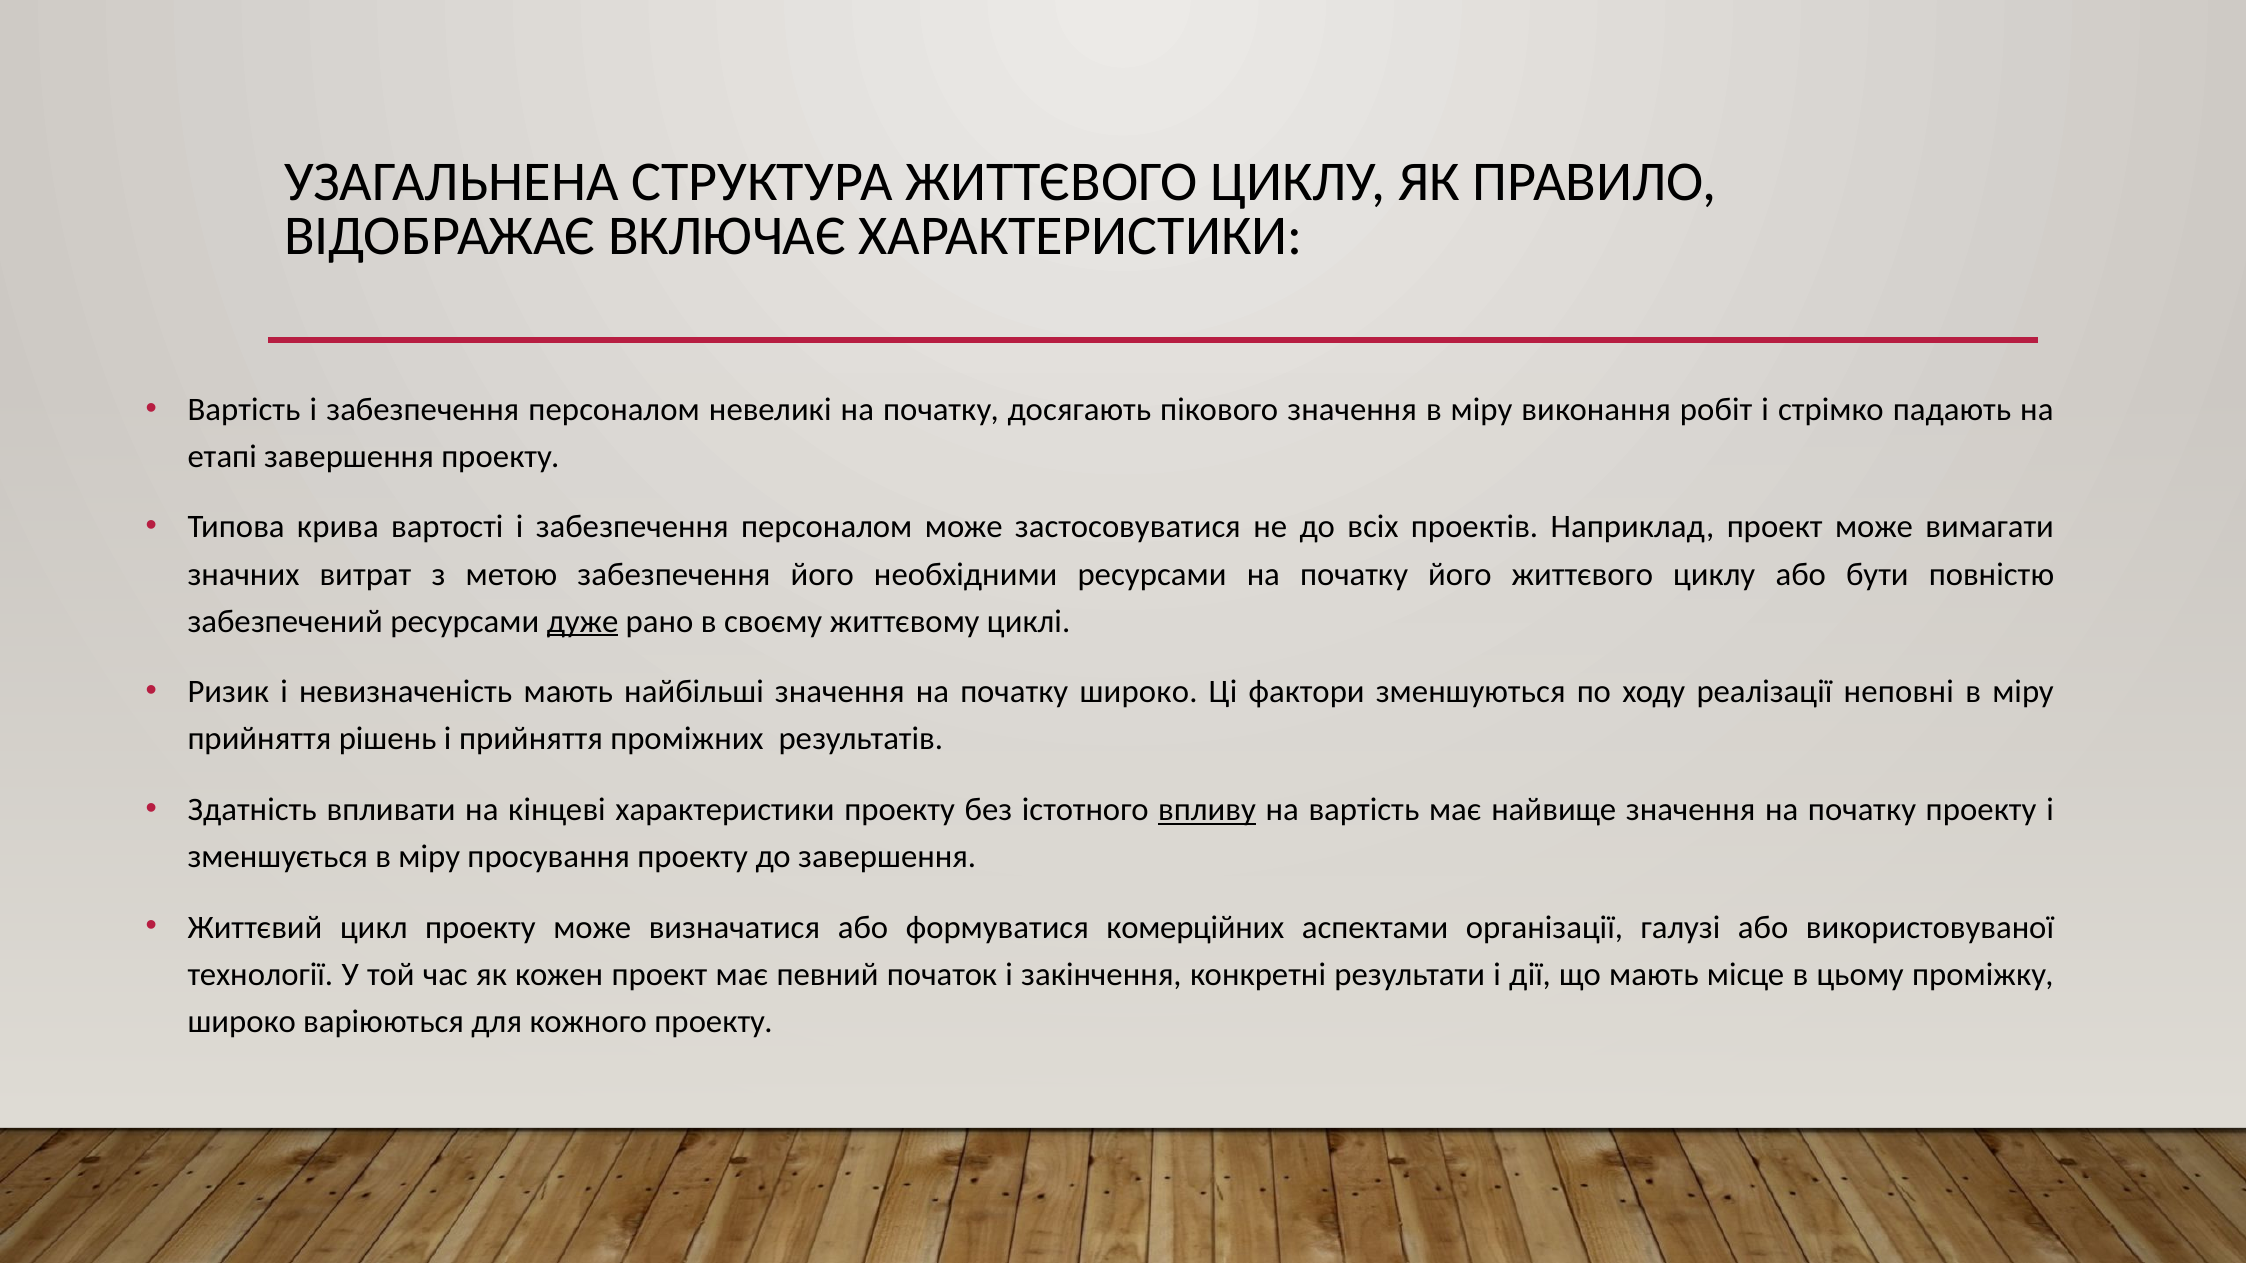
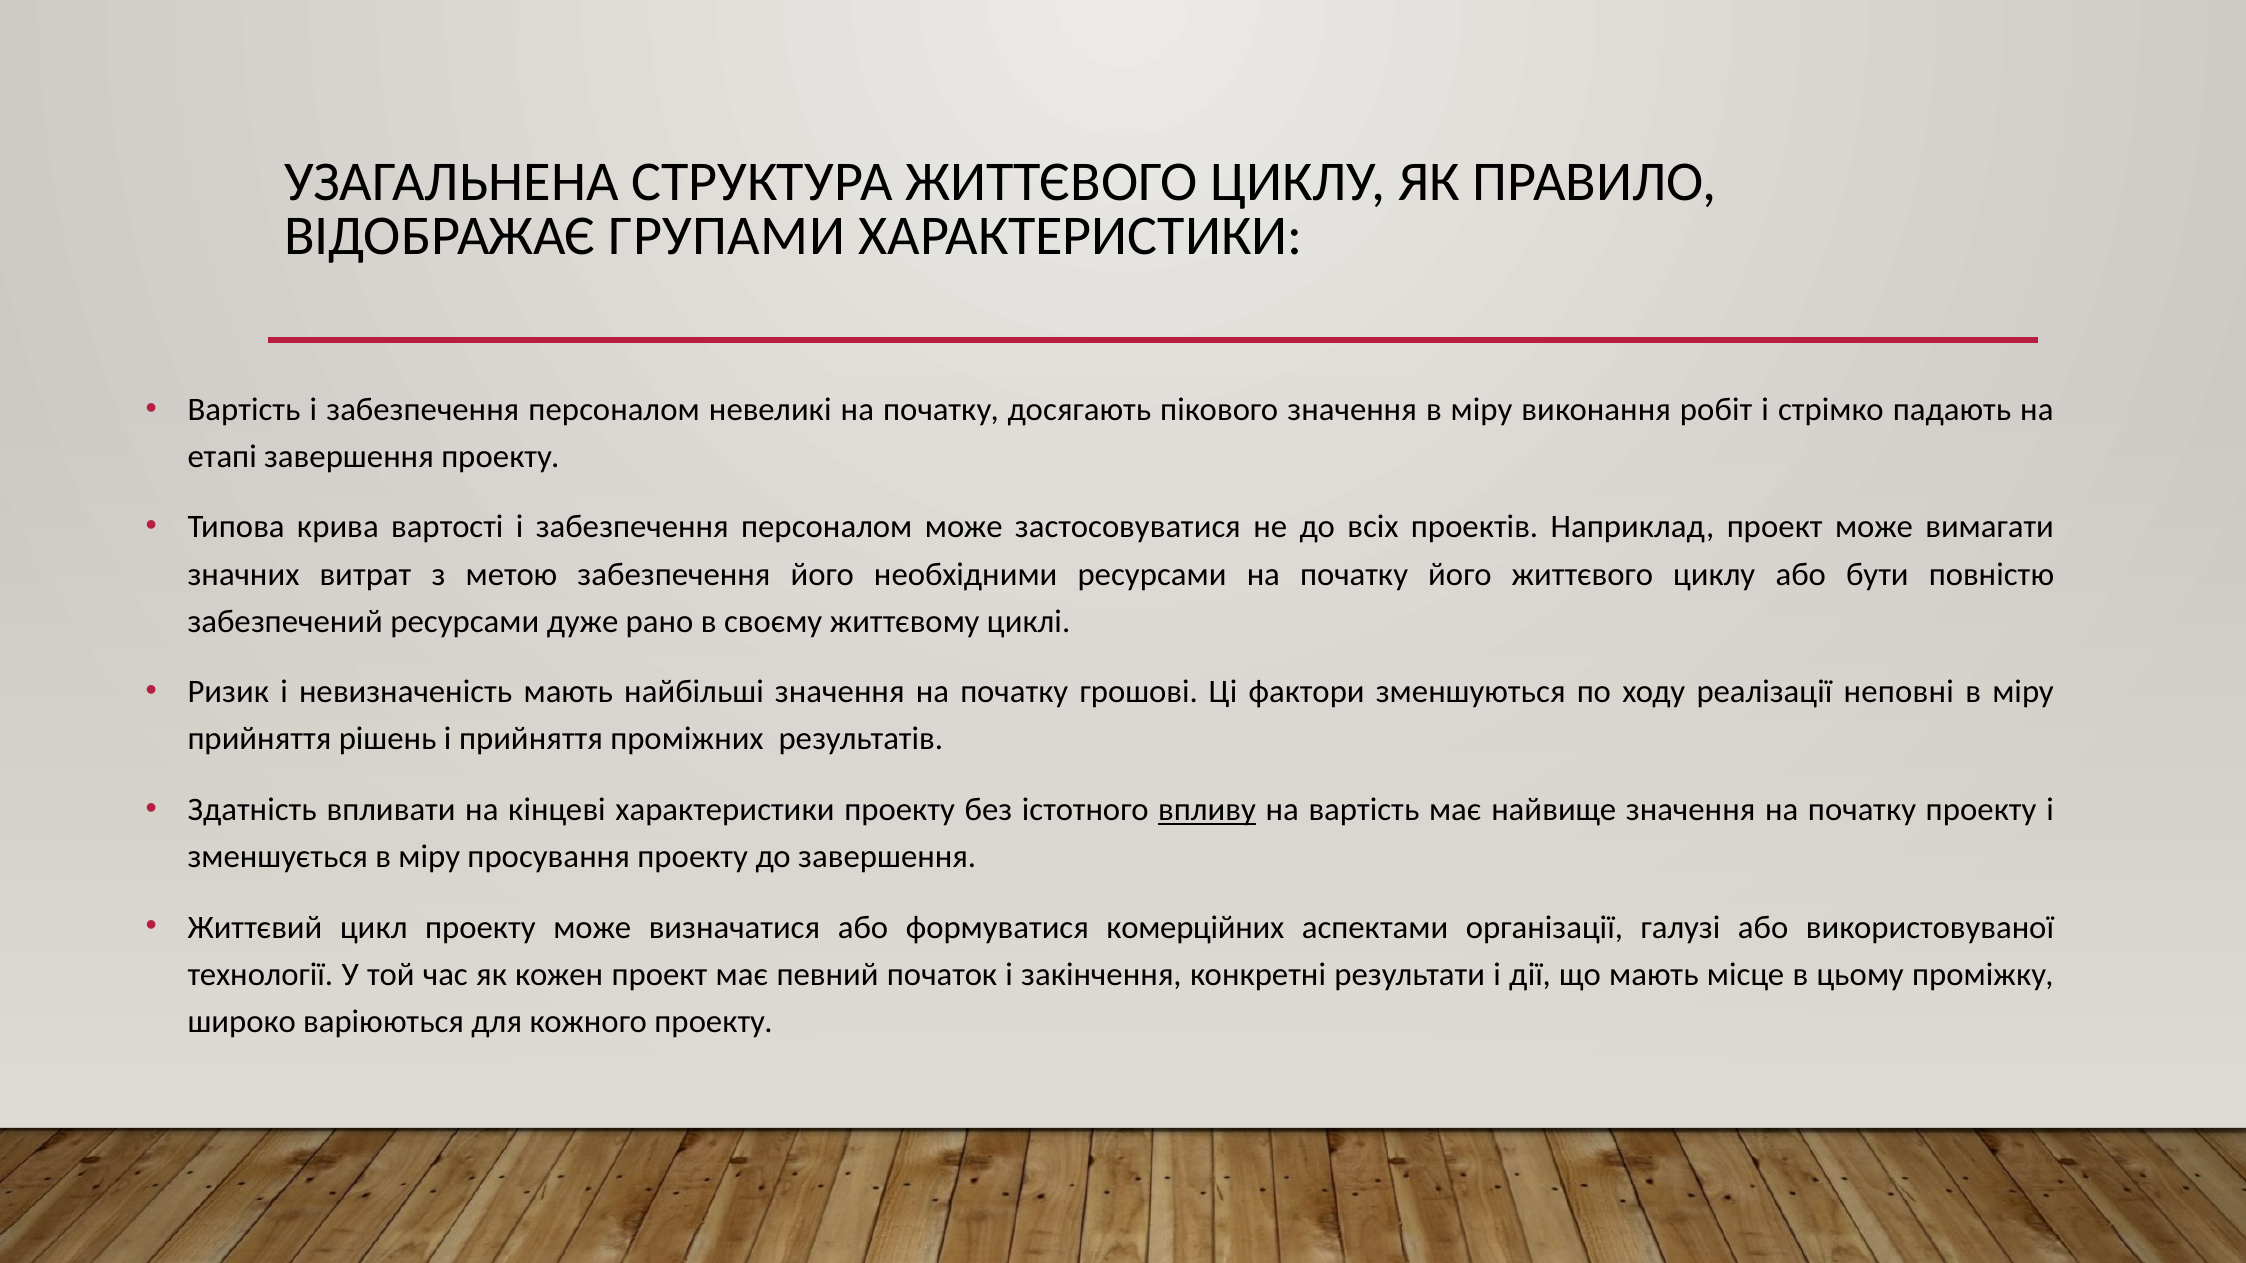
ВКЛЮЧАЄ: ВКЛЮЧАЄ -> ГРУПАМИ
дуже underline: present -> none
початку широко: широко -> грошові
